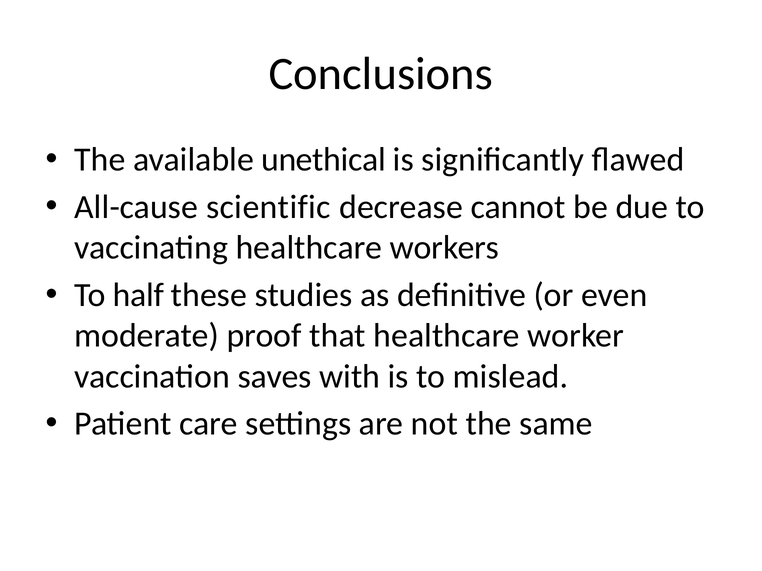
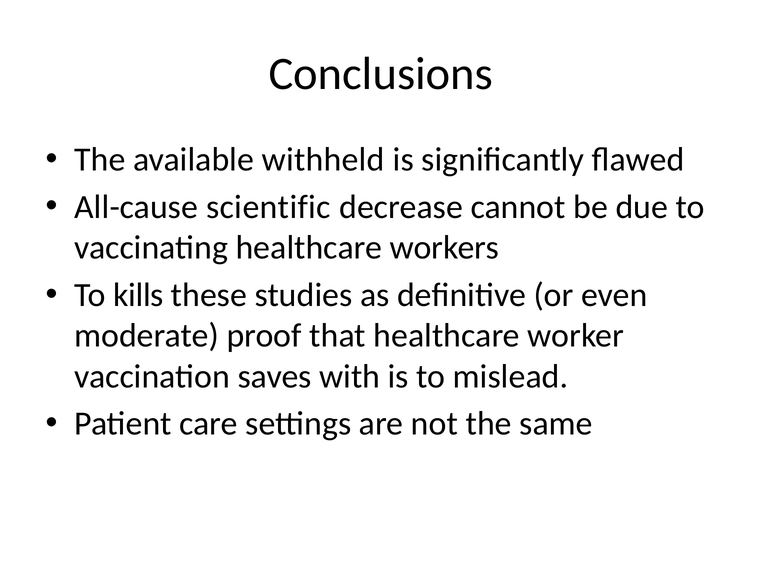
unethical: unethical -> withheld
half: half -> kills
